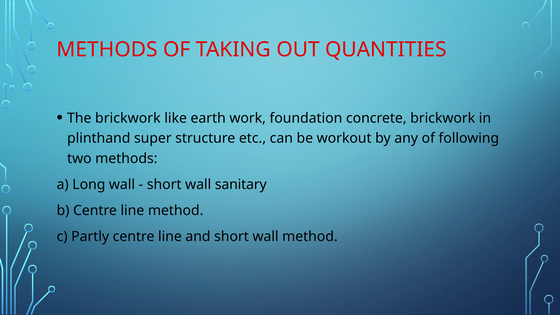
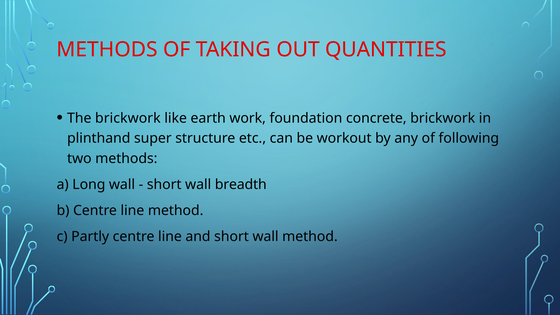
sanitary: sanitary -> breadth
